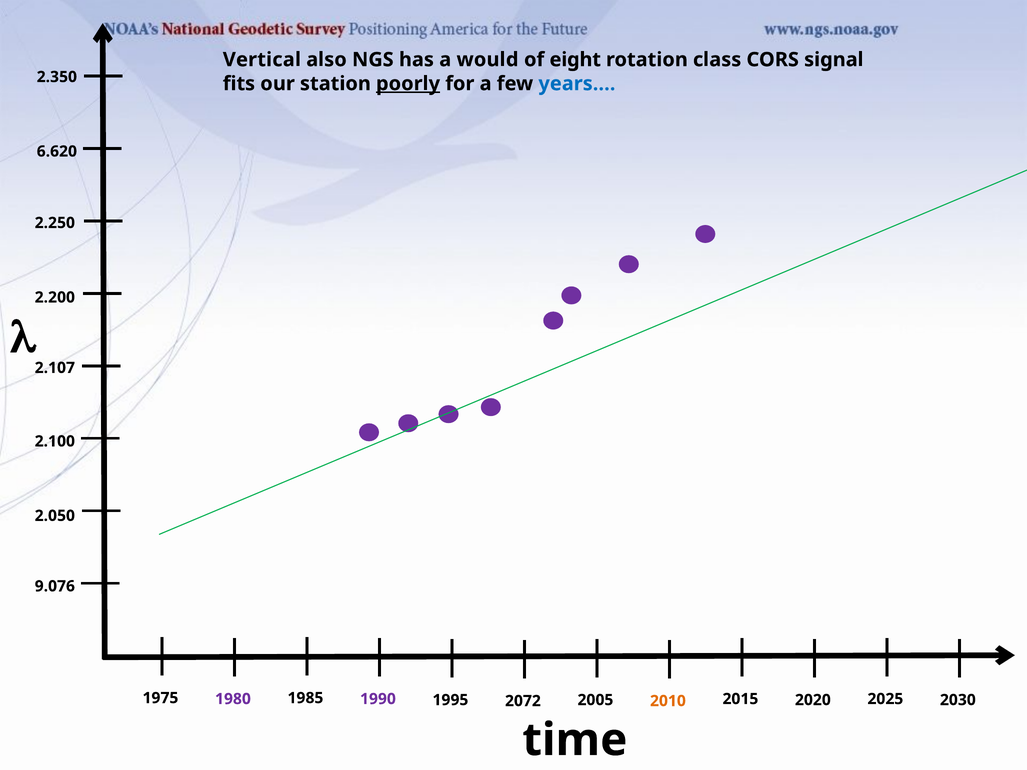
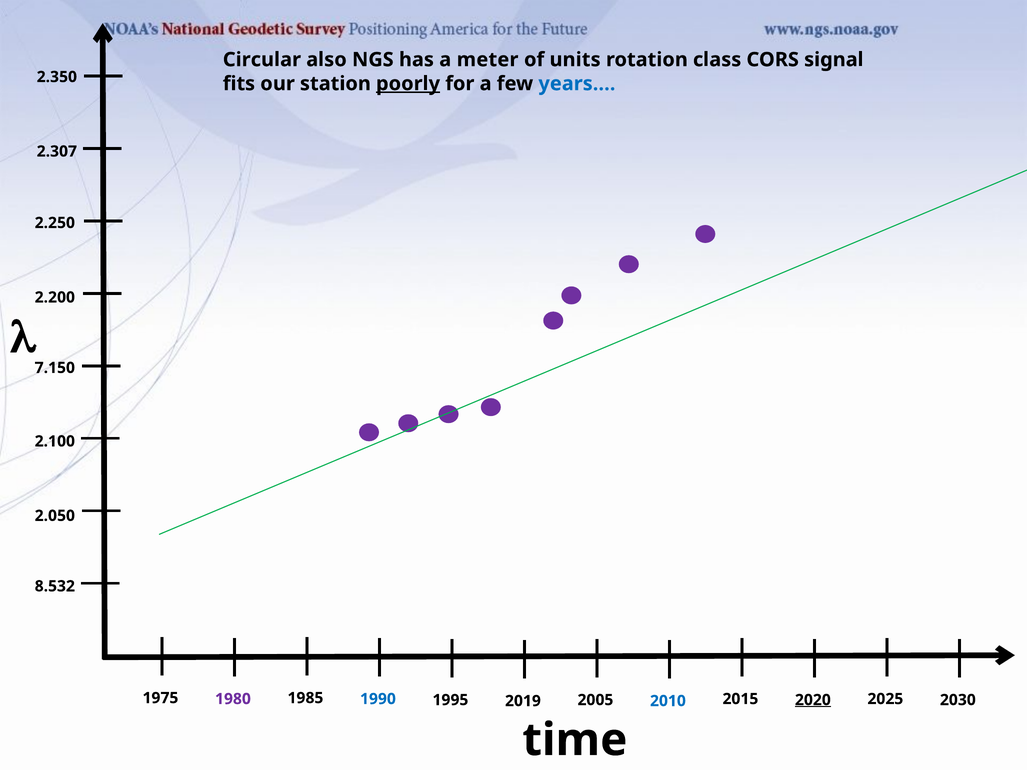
Vertical: Vertical -> Circular
would: would -> meter
eight: eight -> units
6.620: 6.620 -> 2.307
2.107: 2.107 -> 7.150
9.076: 9.076 -> 8.532
1990 colour: purple -> blue
2072: 2072 -> 2019
2010 colour: orange -> blue
2020 underline: none -> present
